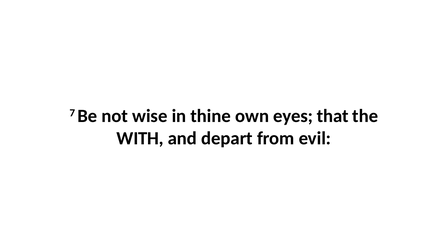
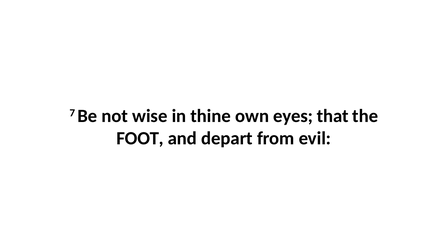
WITH: WITH -> FOOT
